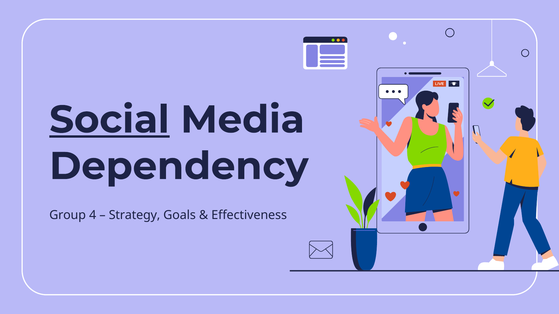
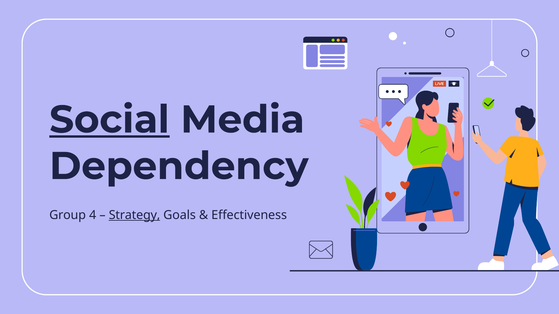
Strategy underline: none -> present
